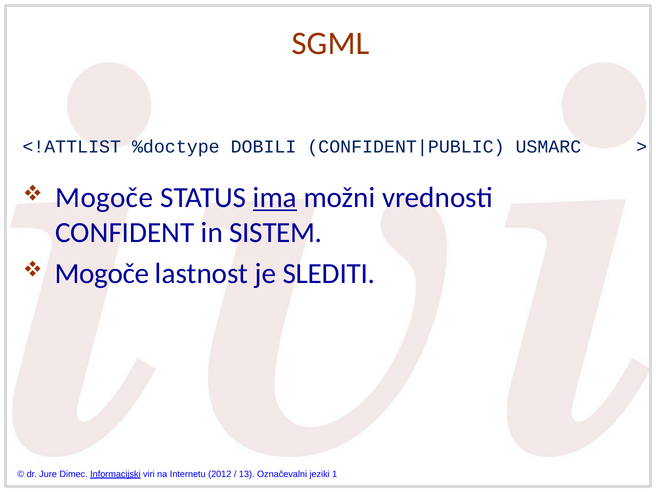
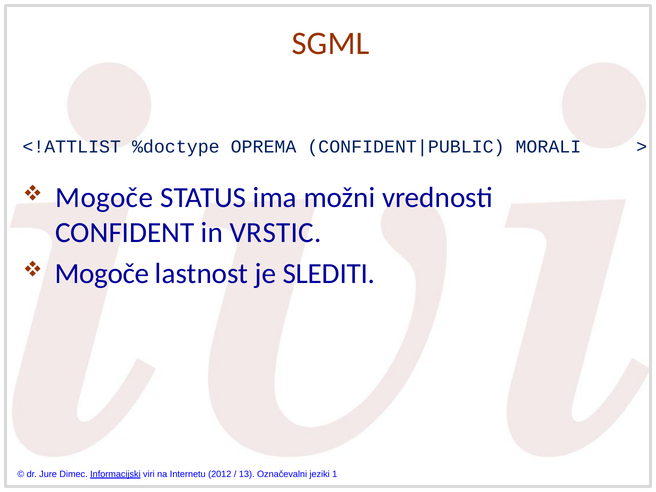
DOBILI: DOBILI -> OPREMA
USMARC: USMARC -> MORALI
ima underline: present -> none
SISTEM: SISTEM -> VRSTIC
